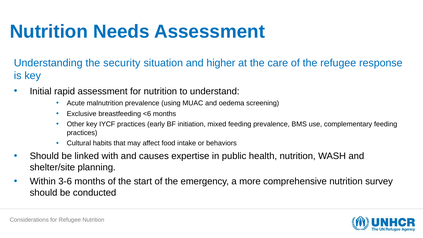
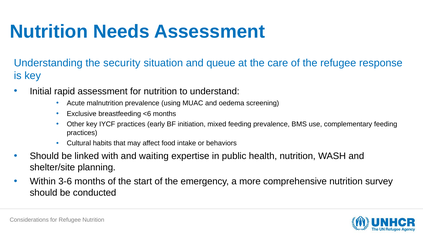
higher: higher -> queue
causes: causes -> waiting
